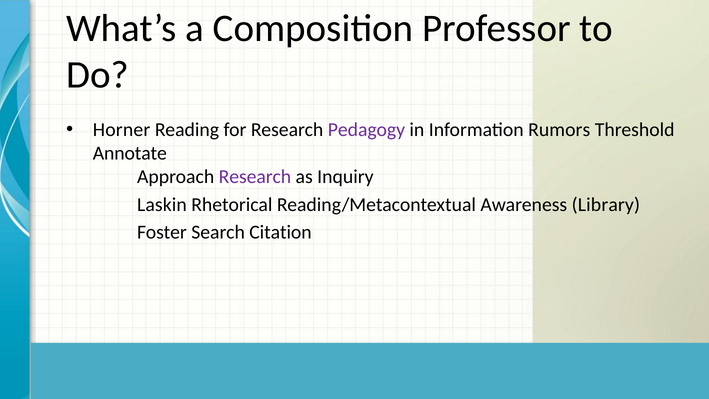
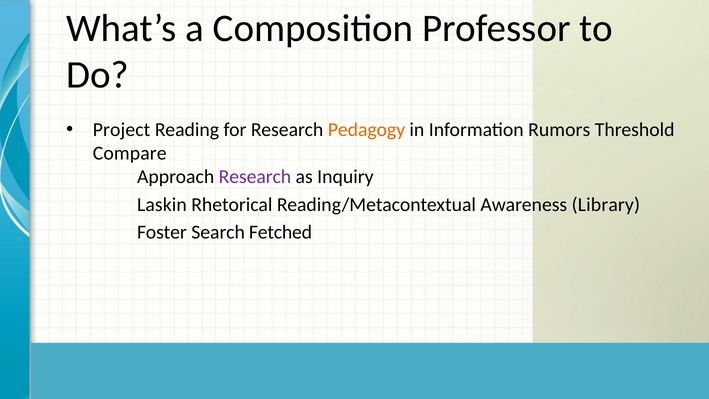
Horner: Horner -> Project
Pedagogy colour: purple -> orange
Annotate: Annotate -> Compare
Citation: Citation -> Fetched
